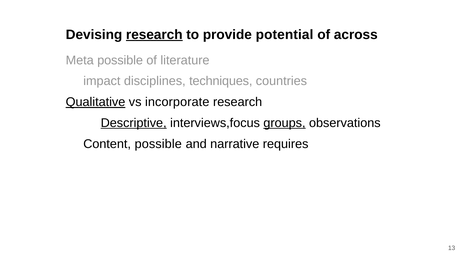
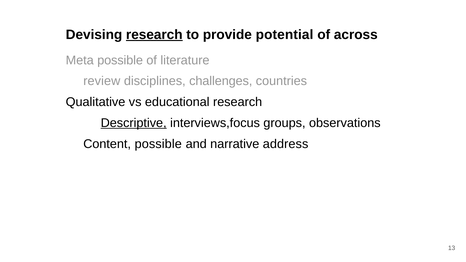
impact: impact -> review
techniques: techniques -> challenges
Qualitative underline: present -> none
incorporate: incorporate -> educational
groups underline: present -> none
requires: requires -> address
